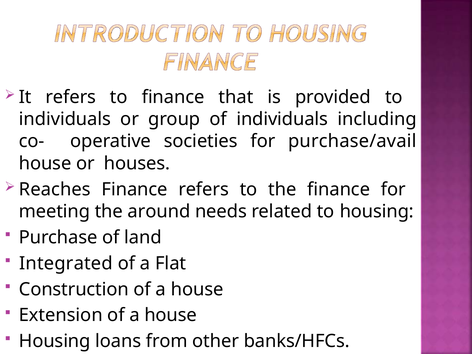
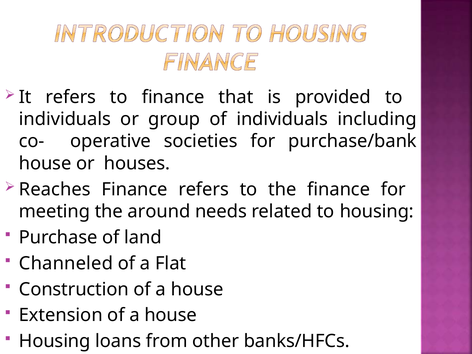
purchase/avail: purchase/avail -> purchase/bank
Integrated: Integrated -> Channeled
